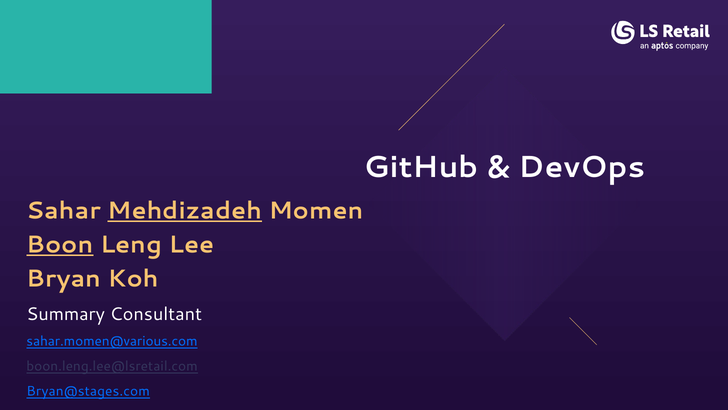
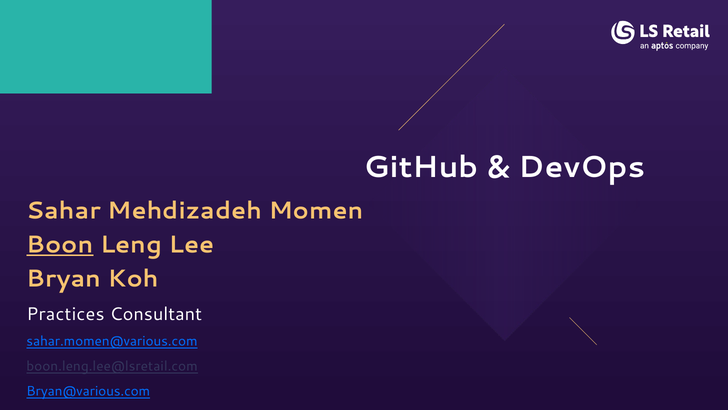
Mehdizadeh underline: present -> none
Summary: Summary -> Practices
Bryan@stages.com: Bryan@stages.com -> Bryan@various.com
